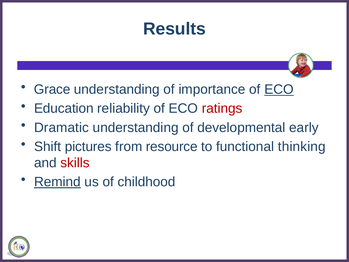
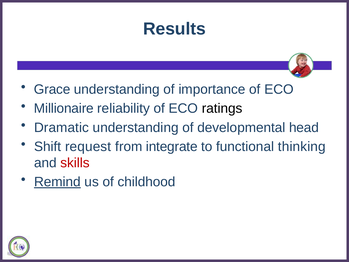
ECO at (279, 89) underline: present -> none
Education: Education -> Millionaire
ratings colour: red -> black
early: early -> head
pictures: pictures -> request
resource: resource -> integrate
